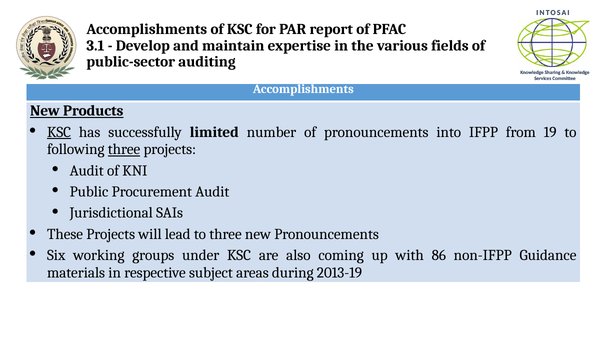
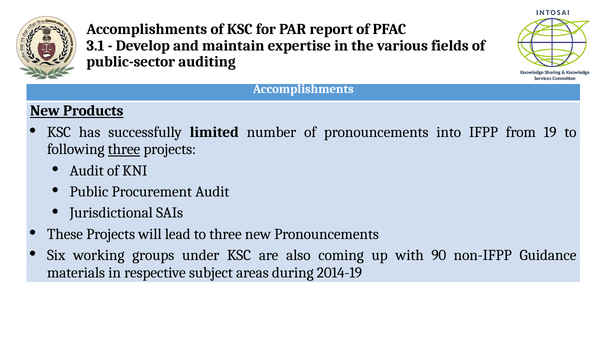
KSC at (59, 132) underline: present -> none
86: 86 -> 90
2013-19: 2013-19 -> 2014-19
